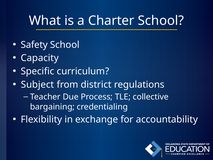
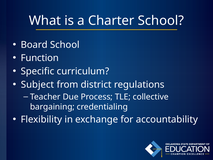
Safety: Safety -> Board
Capacity: Capacity -> Function
